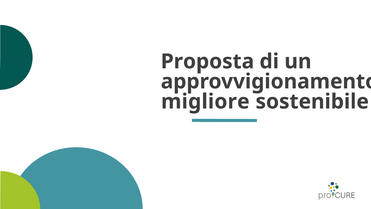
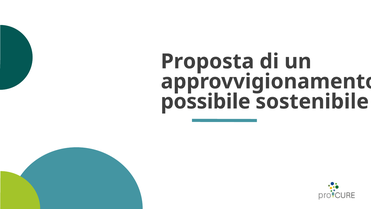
migliore: migliore -> possibile
